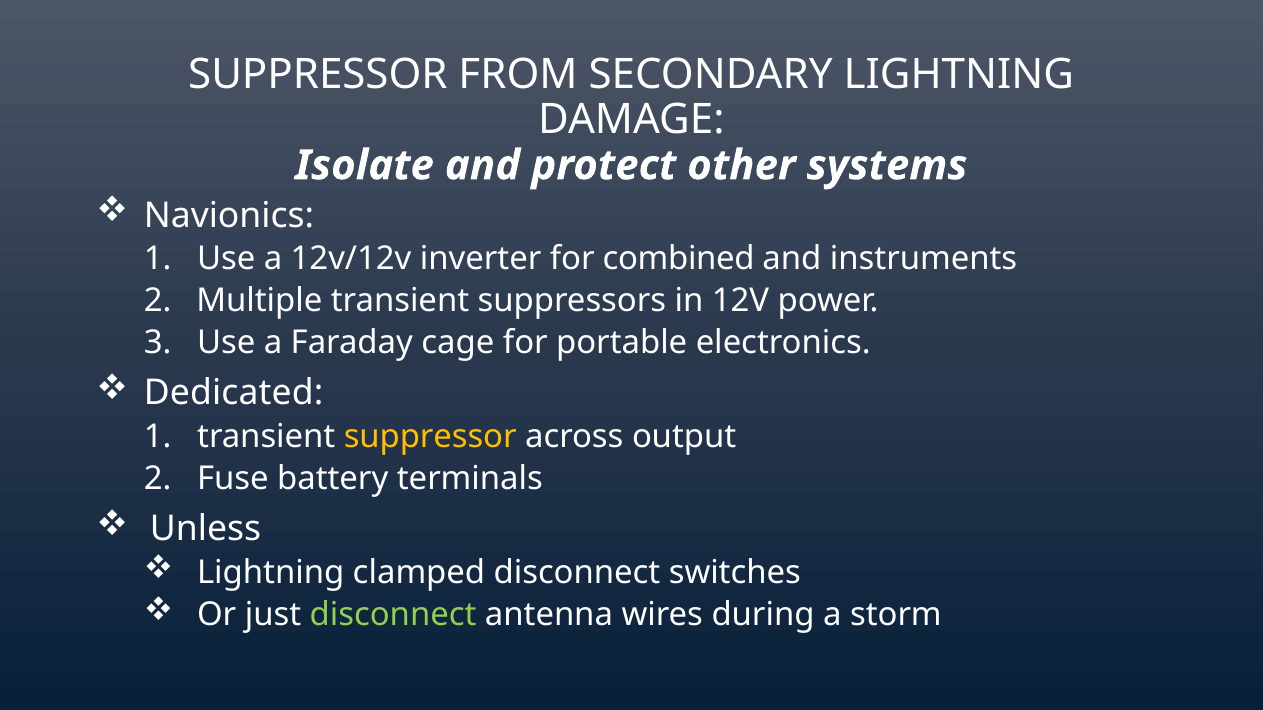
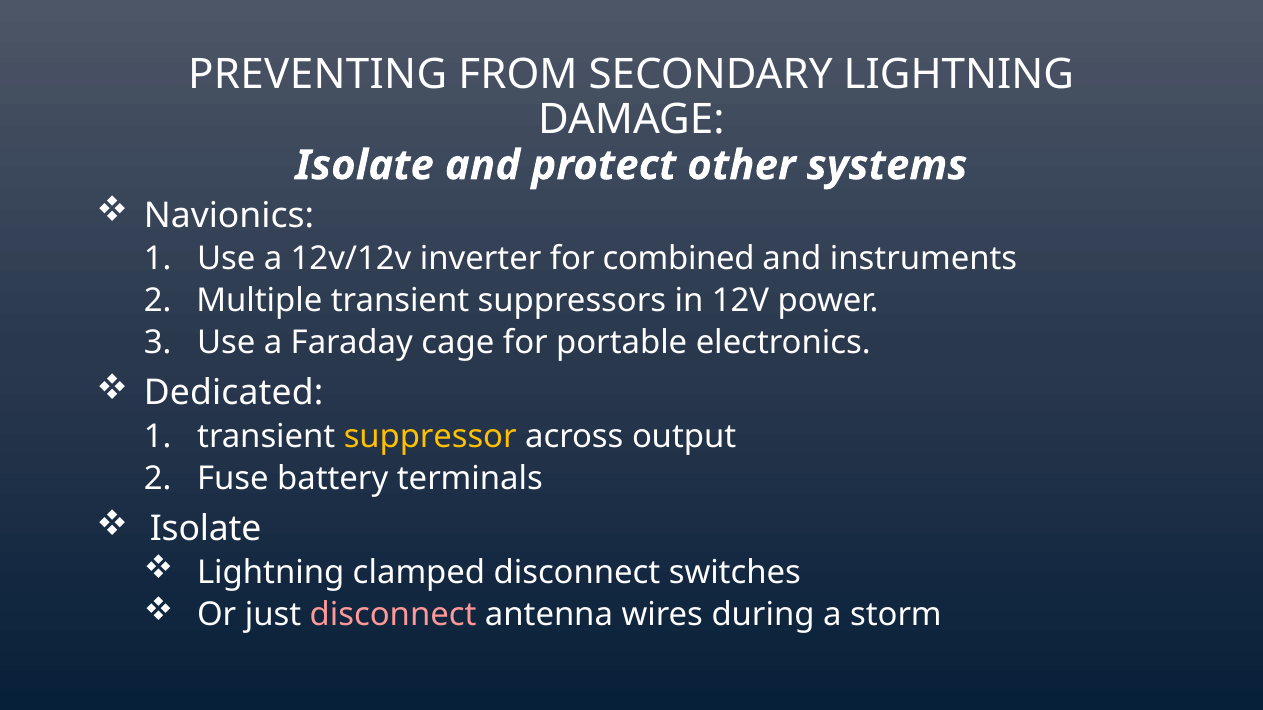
SUPPRESSOR at (318, 75): SUPPRESSOR -> PREVENTING
Unless at (205, 529): Unless -> Isolate
disconnect at (393, 615) colour: light green -> pink
